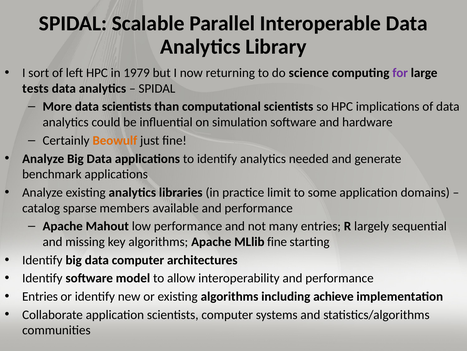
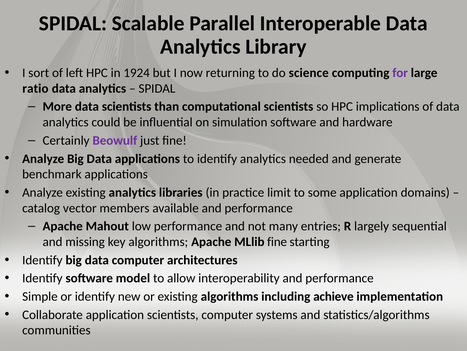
1979: 1979 -> 1924
tests: tests -> ratio
Beowulf colour: orange -> purple
sparse: sparse -> vector
Entries at (40, 296): Entries -> Simple
